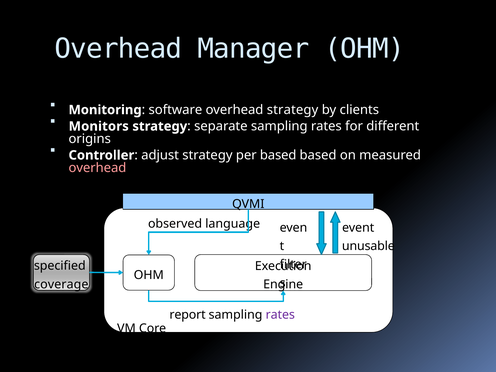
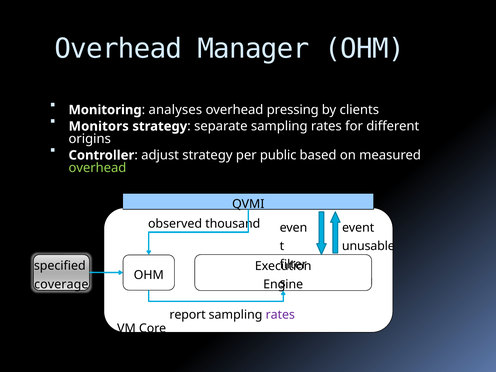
software: software -> analyses
overhead strategy: strategy -> pressing
per based: based -> public
overhead at (97, 168) colour: pink -> light green
language: language -> thousand
